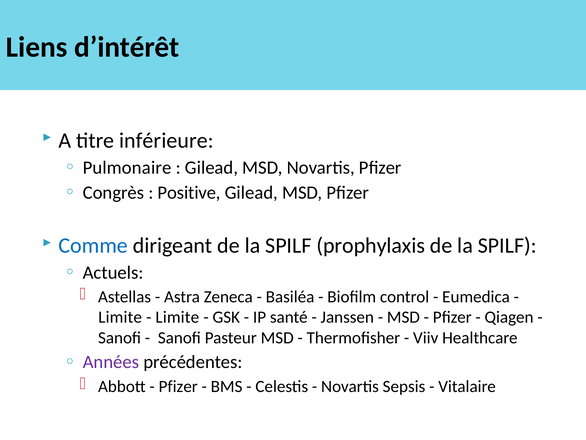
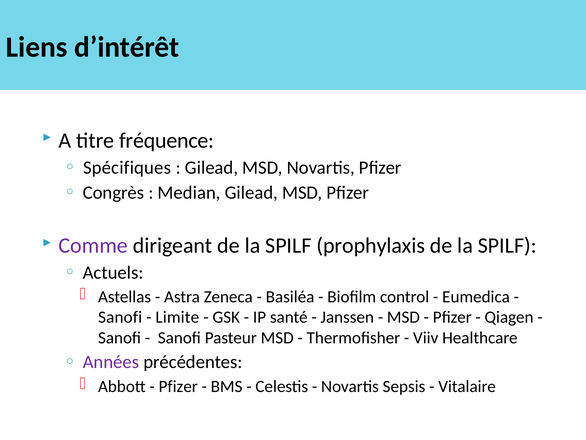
inférieure: inférieure -> fréquence
Pulmonaire: Pulmonaire -> Spécifiques
Positive: Positive -> Median
Comme colour: blue -> purple
Limite at (120, 317): Limite -> Sanofi
